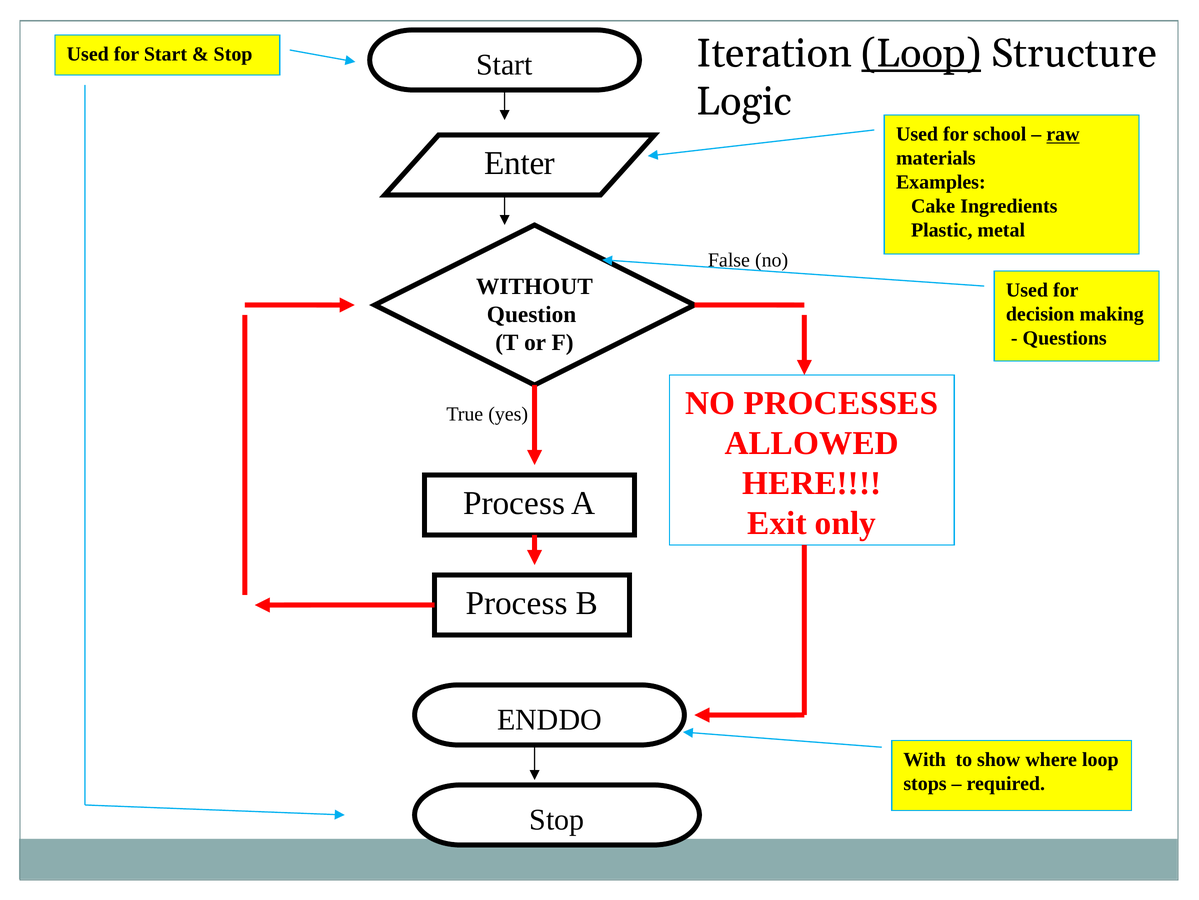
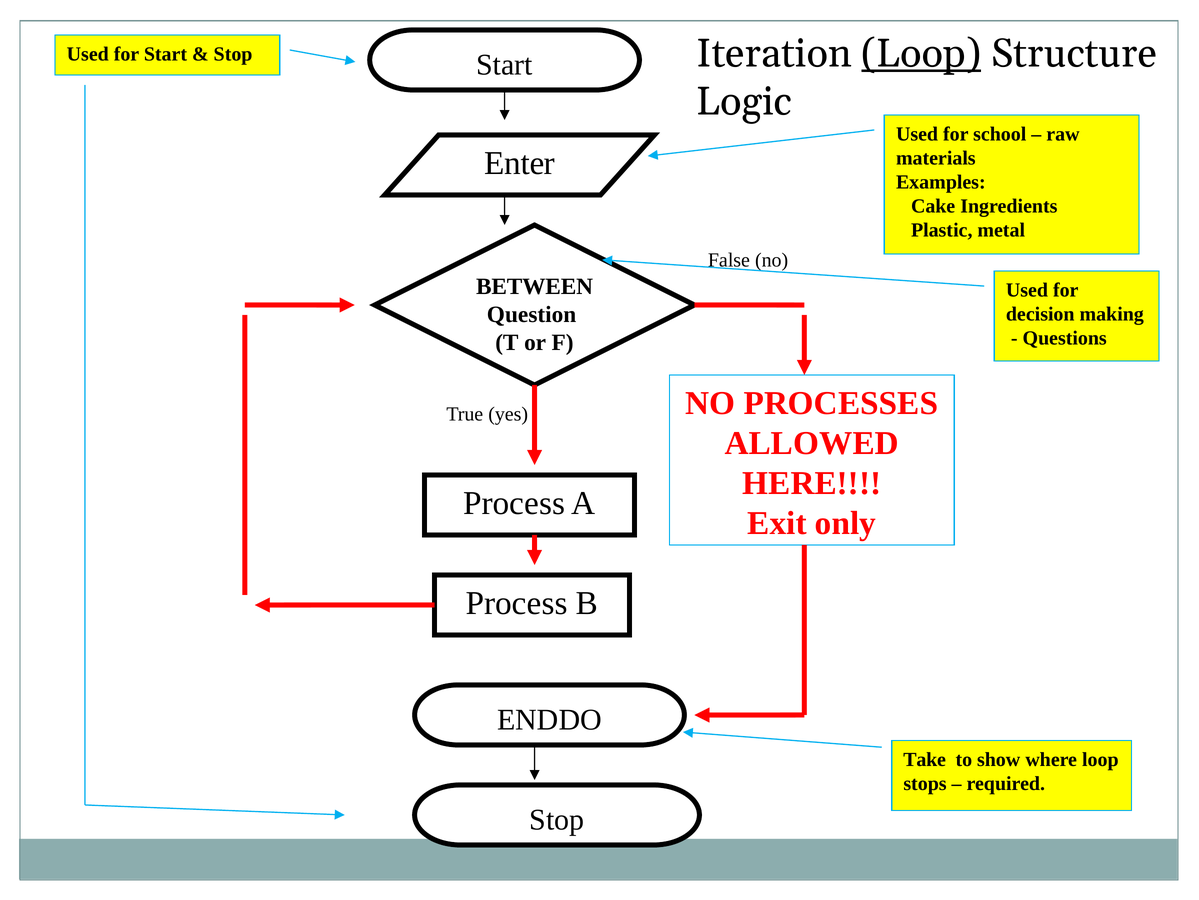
raw underline: present -> none
WITHOUT: WITHOUT -> BETWEEN
With: With -> Take
